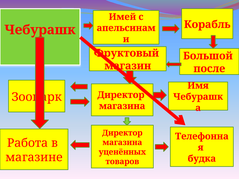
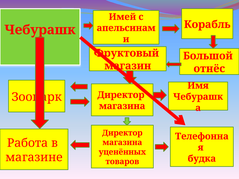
после: после -> отнёс
